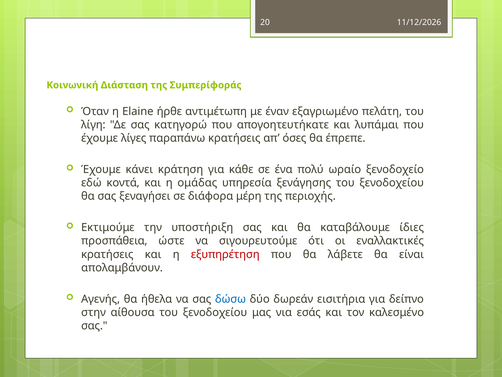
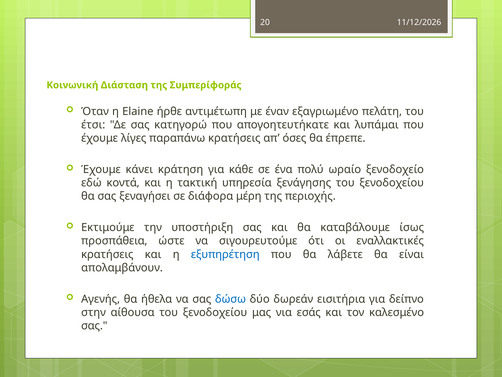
λίγη: λίγη -> έτσι
ομάδας: ομάδας -> τακτική
ίδιες: ίδιες -> ίσως
εξυπηρέτηση colour: red -> blue
